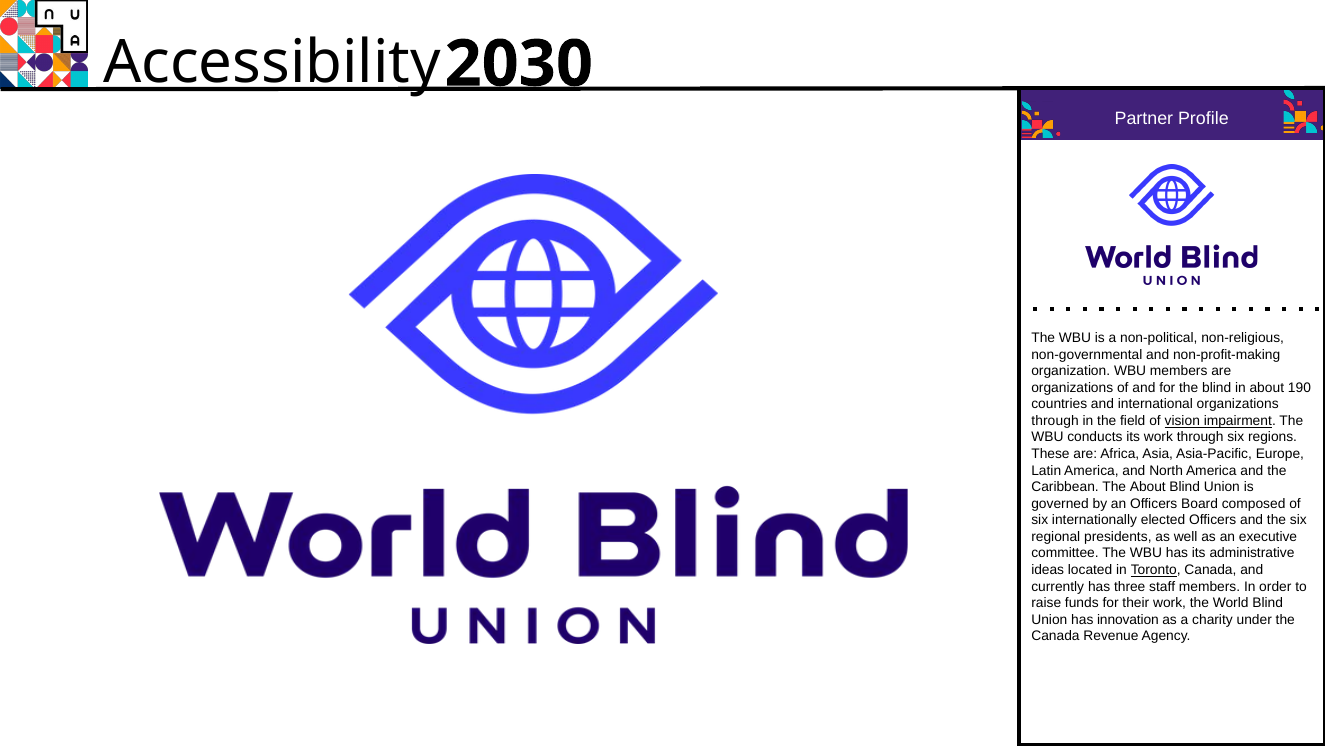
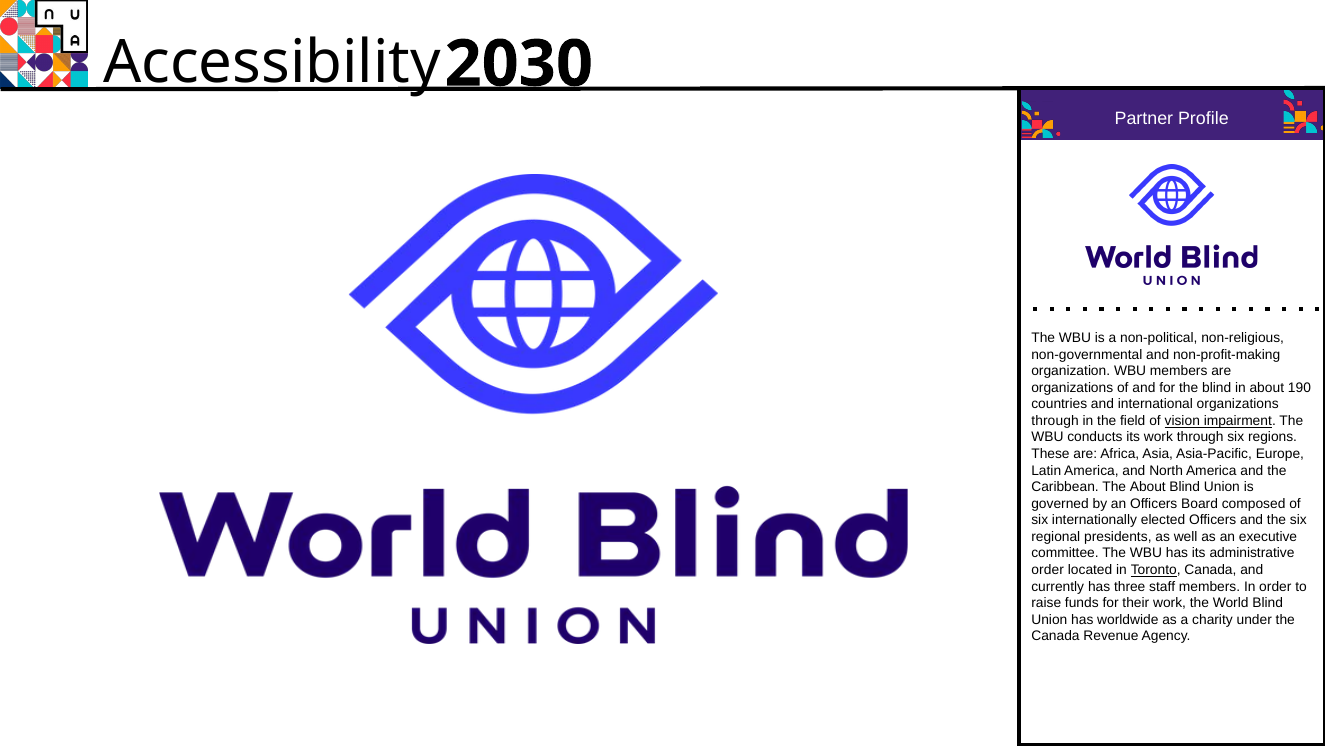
ideas at (1048, 569): ideas -> order
innovation: innovation -> worldwide
